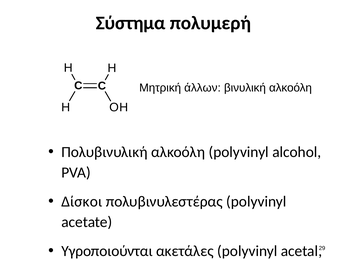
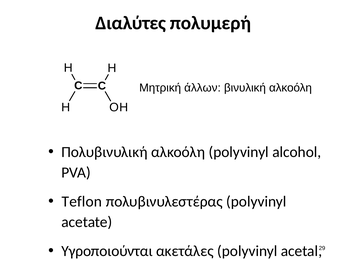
Σύστημα: Σύστημα -> Διαλύτες
Δίσκοι: Δίσκοι -> Teflon
